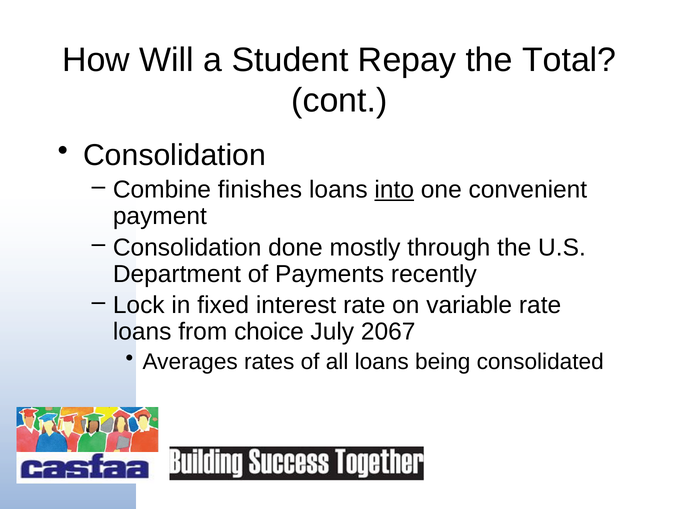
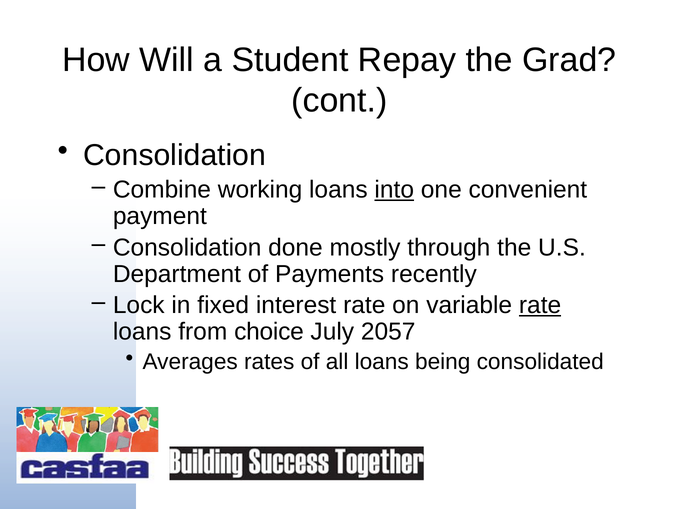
Total: Total -> Grad
finishes: finishes -> working
rate at (540, 305) underline: none -> present
2067: 2067 -> 2057
